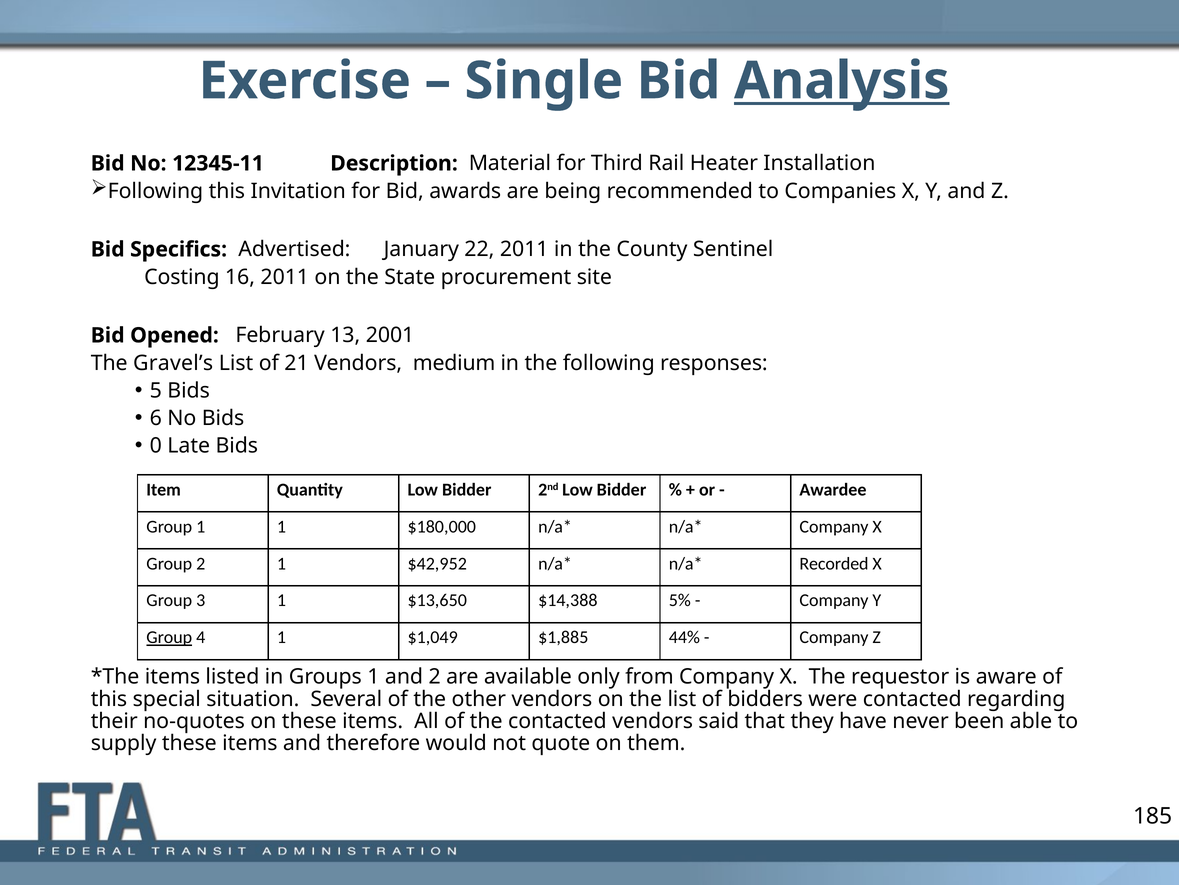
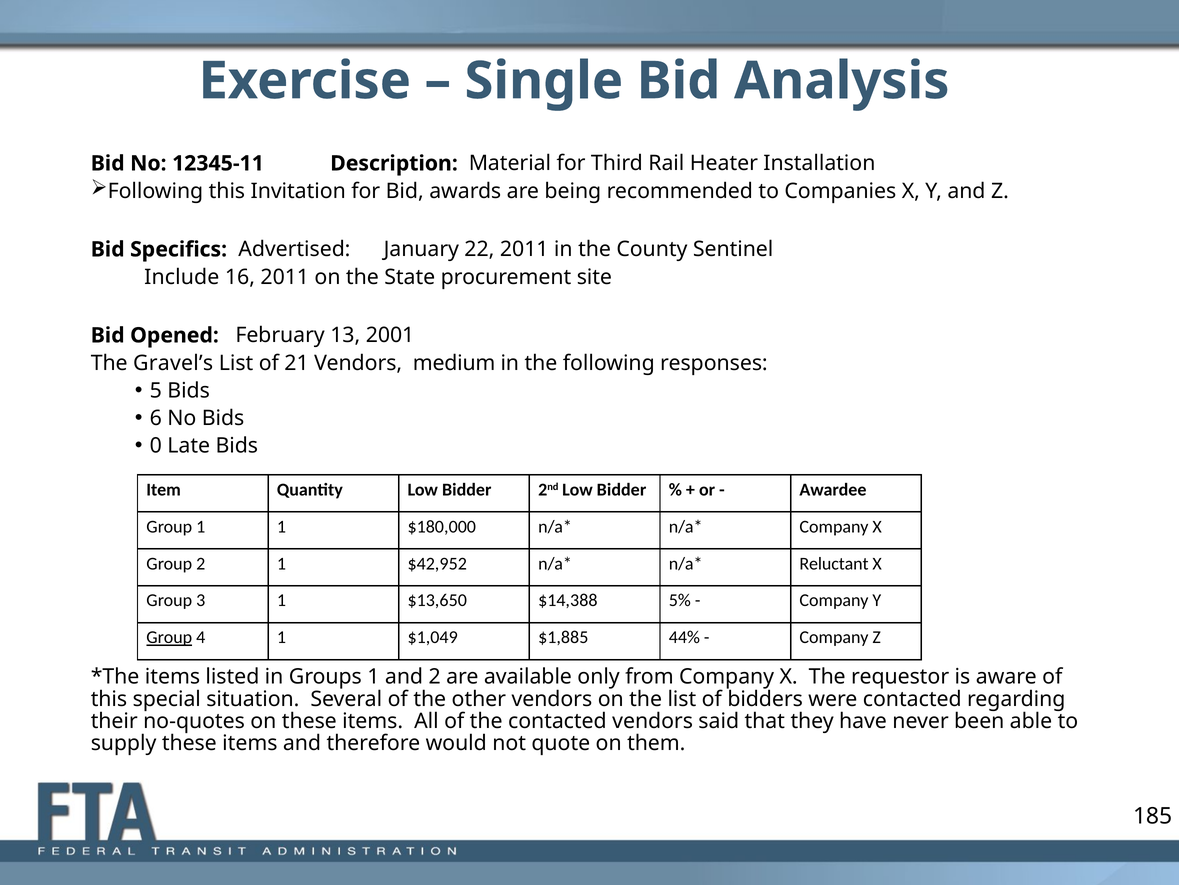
Analysis underline: present -> none
Costing: Costing -> Include
Recorded: Recorded -> Reluctant
